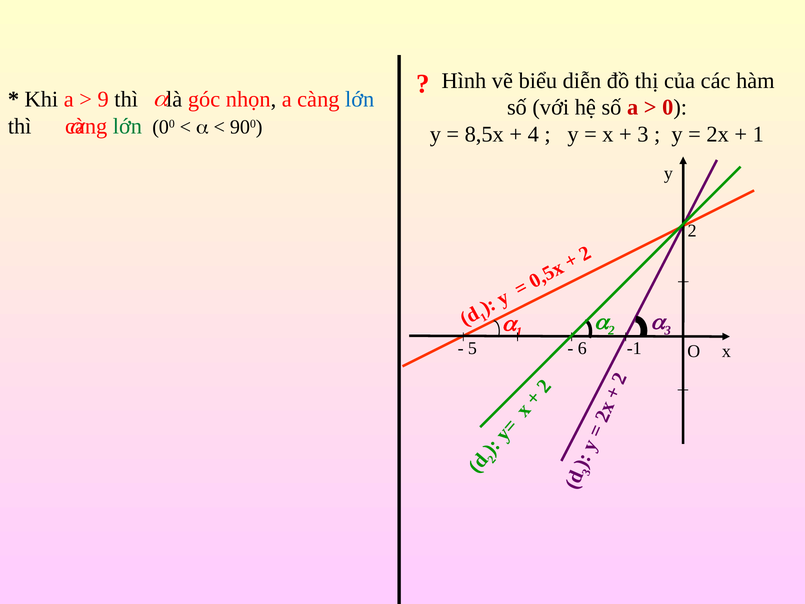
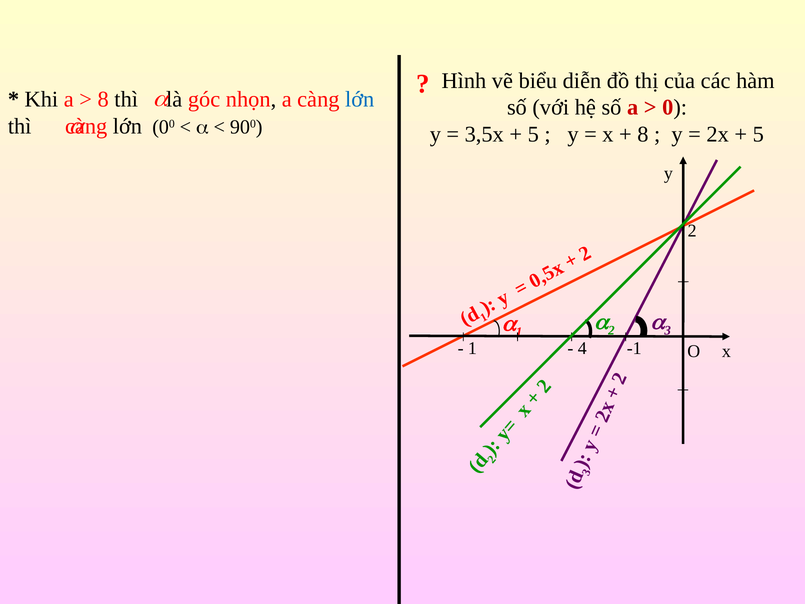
9 at (103, 99): 9 -> 8
lớn at (127, 126) colour: green -> black
8,5x: 8,5x -> 3,5x
4 at (533, 134): 4 -> 5
3 at (643, 134): 3 -> 8
1 at (758, 134): 1 -> 5
5 at (472, 348): 5 -> 1
6: 6 -> 4
